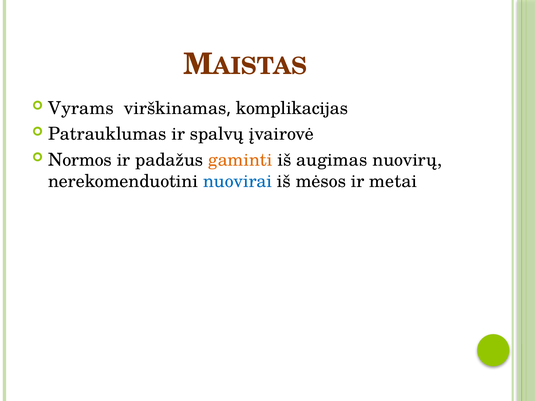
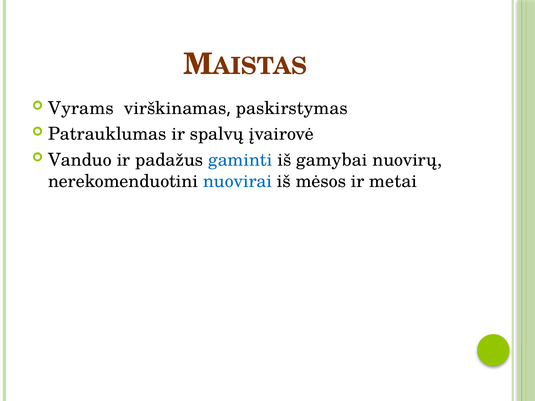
komplikacijas: komplikacijas -> paskirstymas
Normos: Normos -> Vanduo
gaminti colour: orange -> blue
augimas: augimas -> gamybai
